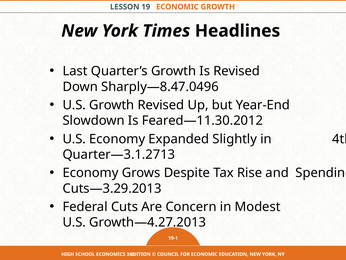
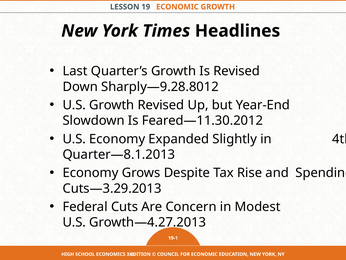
Sharply—8.47.0496: Sharply—8.47.0496 -> Sharply—9.28.8012
Quarter—3.1.2713: Quarter—3.1.2713 -> Quarter—8.1.2013
